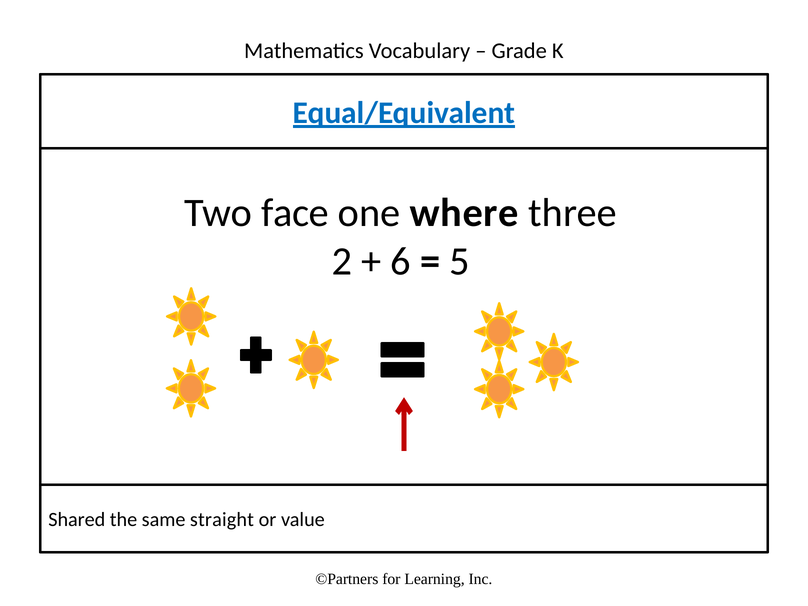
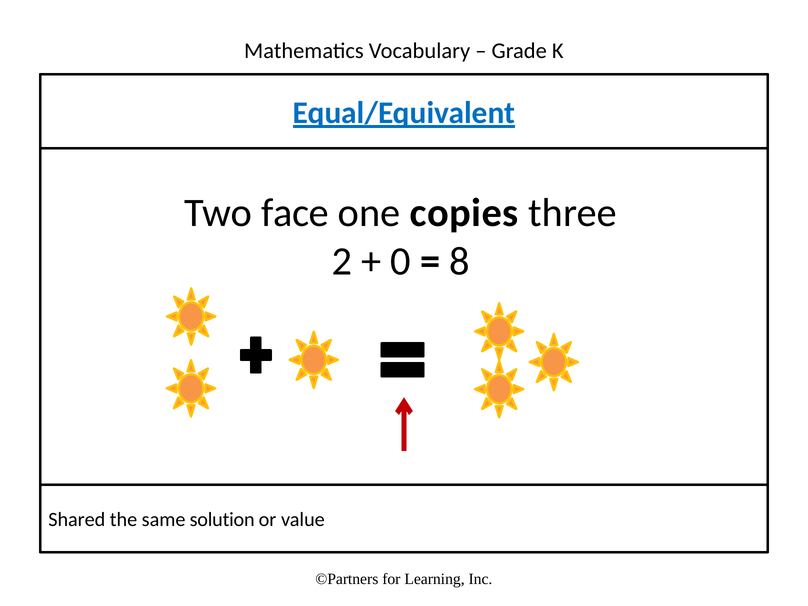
where: where -> copies
6: 6 -> 0
5: 5 -> 8
straight: straight -> solution
